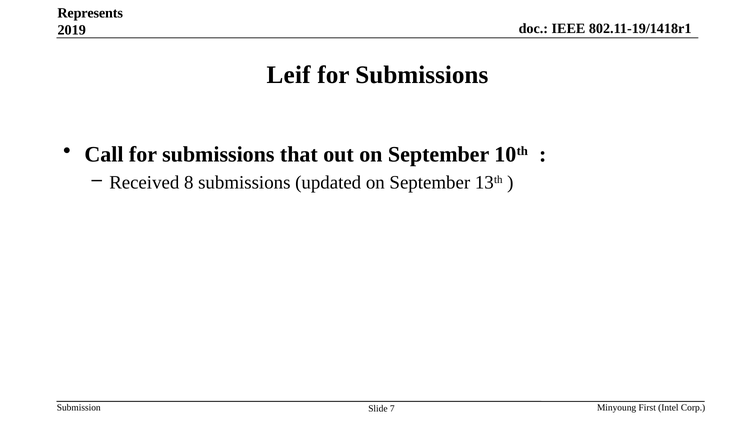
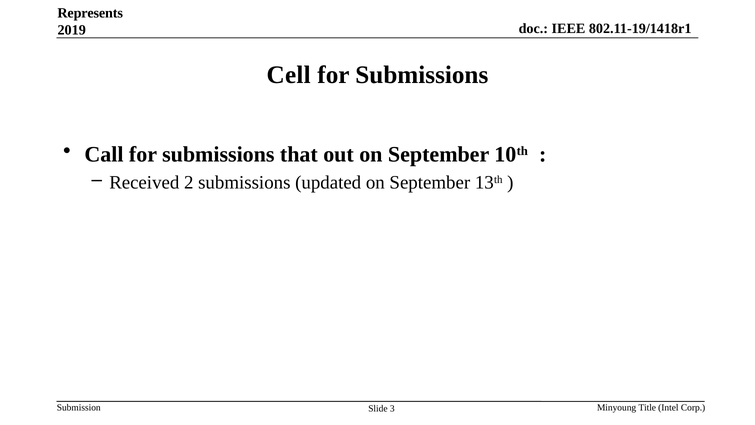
Leif: Leif -> Cell
8: 8 -> 2
First: First -> Title
7: 7 -> 3
